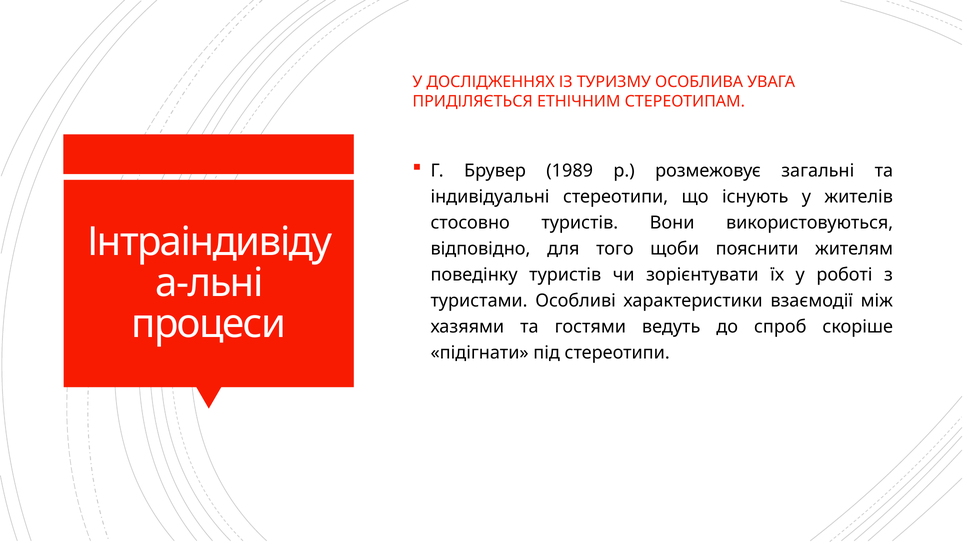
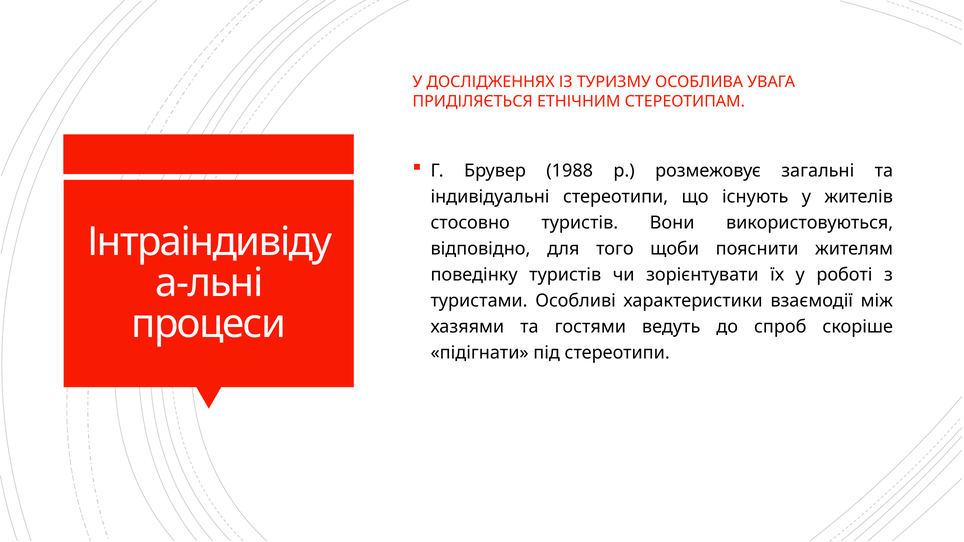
1989: 1989 -> 1988
